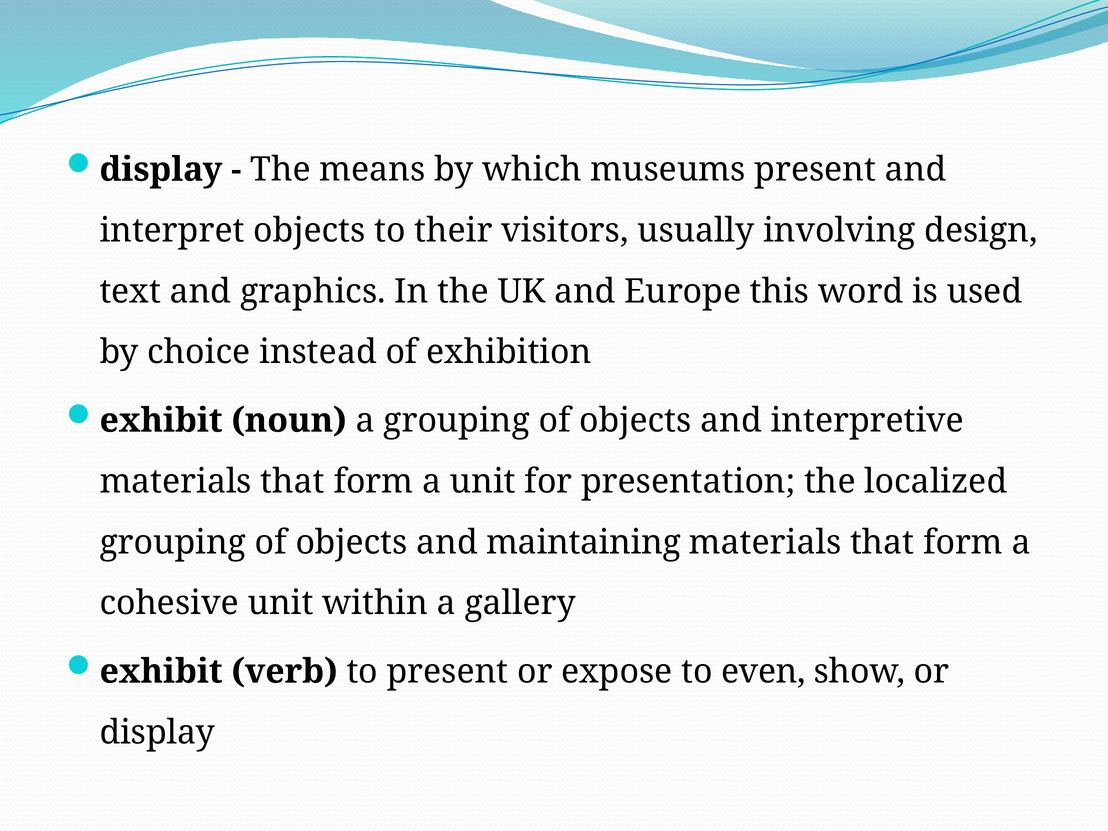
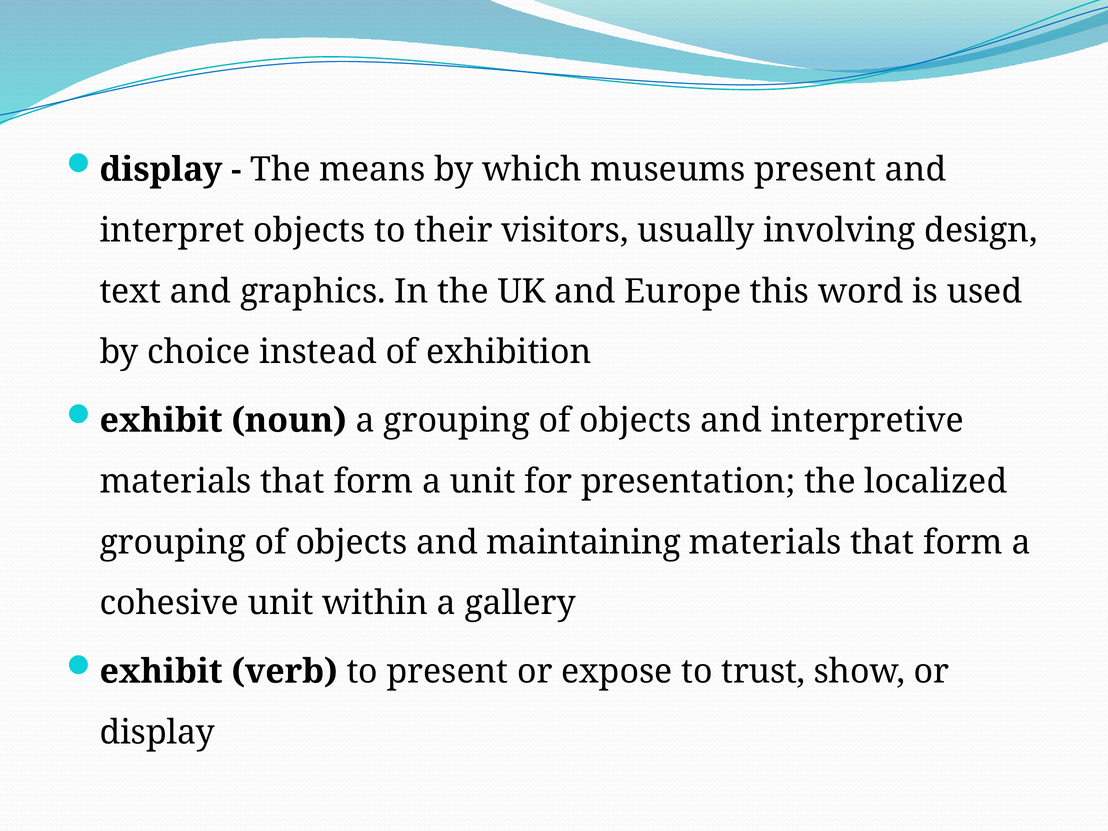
even: even -> trust
